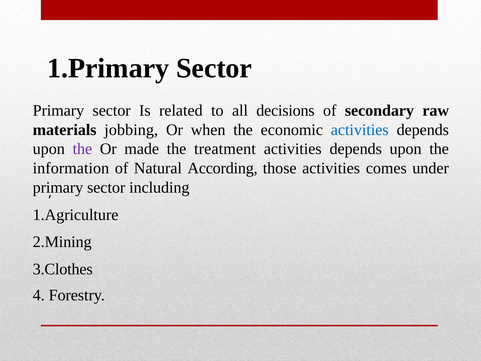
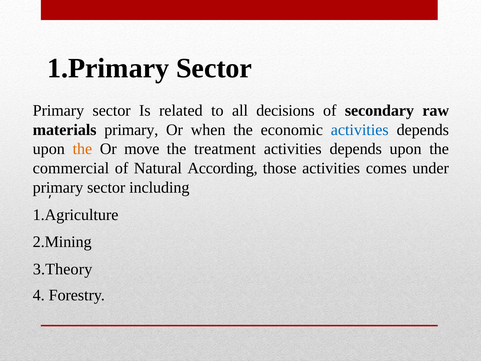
materials jobbing: jobbing -> primary
the at (82, 149) colour: purple -> orange
made: made -> move
information: information -> commercial
3.Clothes: 3.Clothes -> 3.Theory
